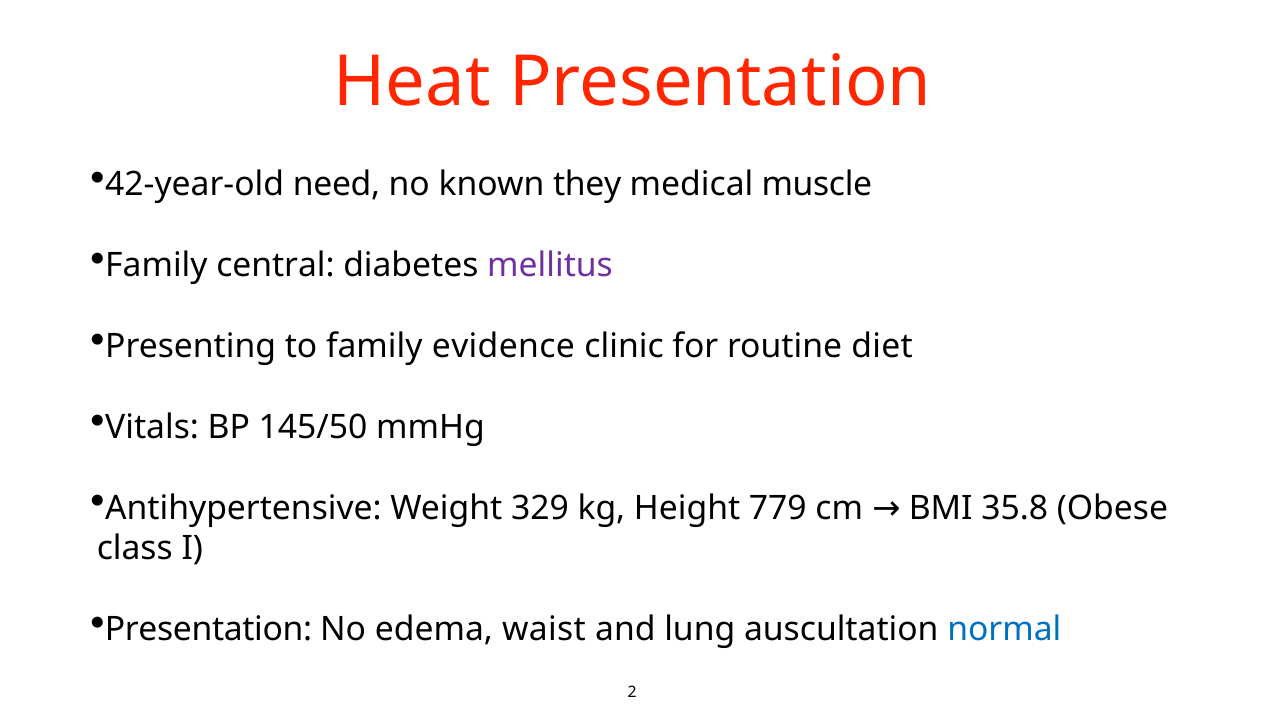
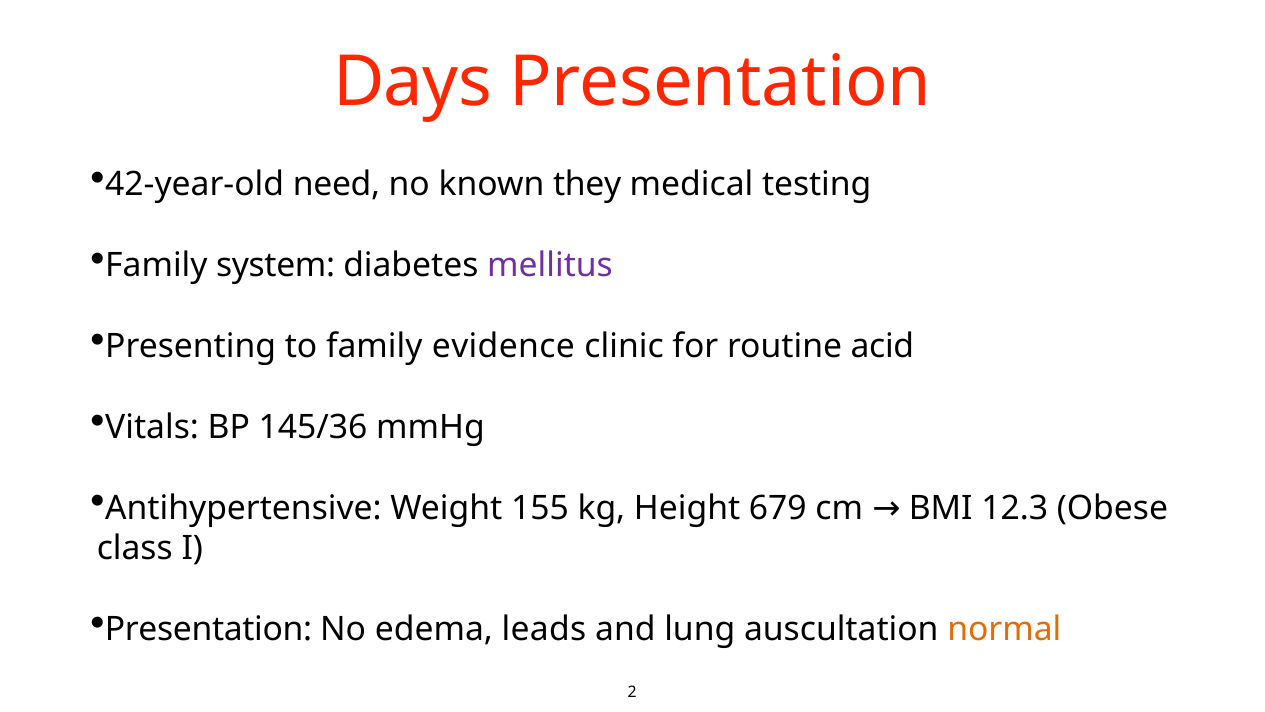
Heat: Heat -> Days
muscle: muscle -> testing
central: central -> system
diet: diet -> acid
145/50: 145/50 -> 145/36
329: 329 -> 155
779: 779 -> 679
35.8: 35.8 -> 12.3
waist: waist -> leads
normal colour: blue -> orange
